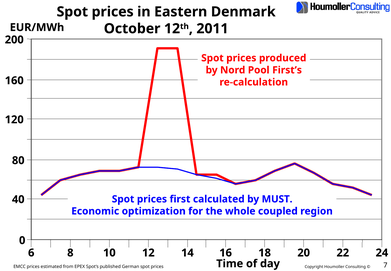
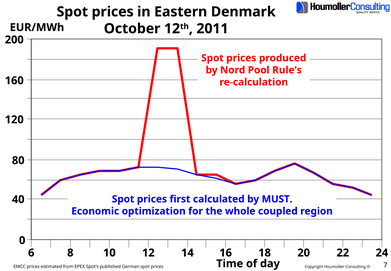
First’s: First’s -> Rule’s
